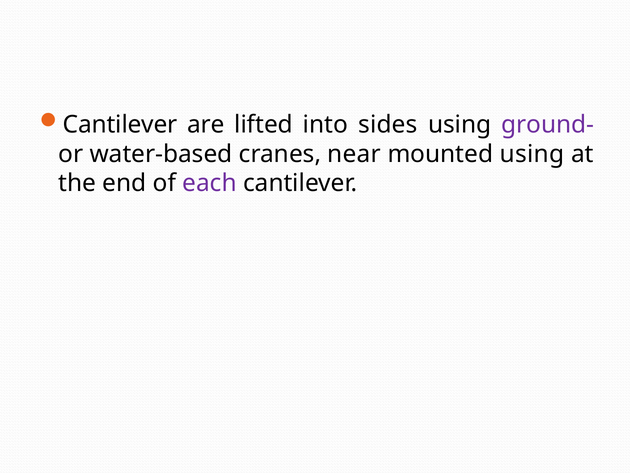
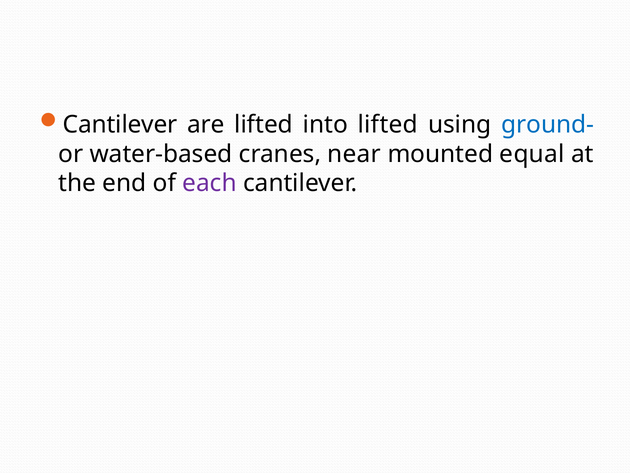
into sides: sides -> lifted
ground- colour: purple -> blue
mounted using: using -> equal
